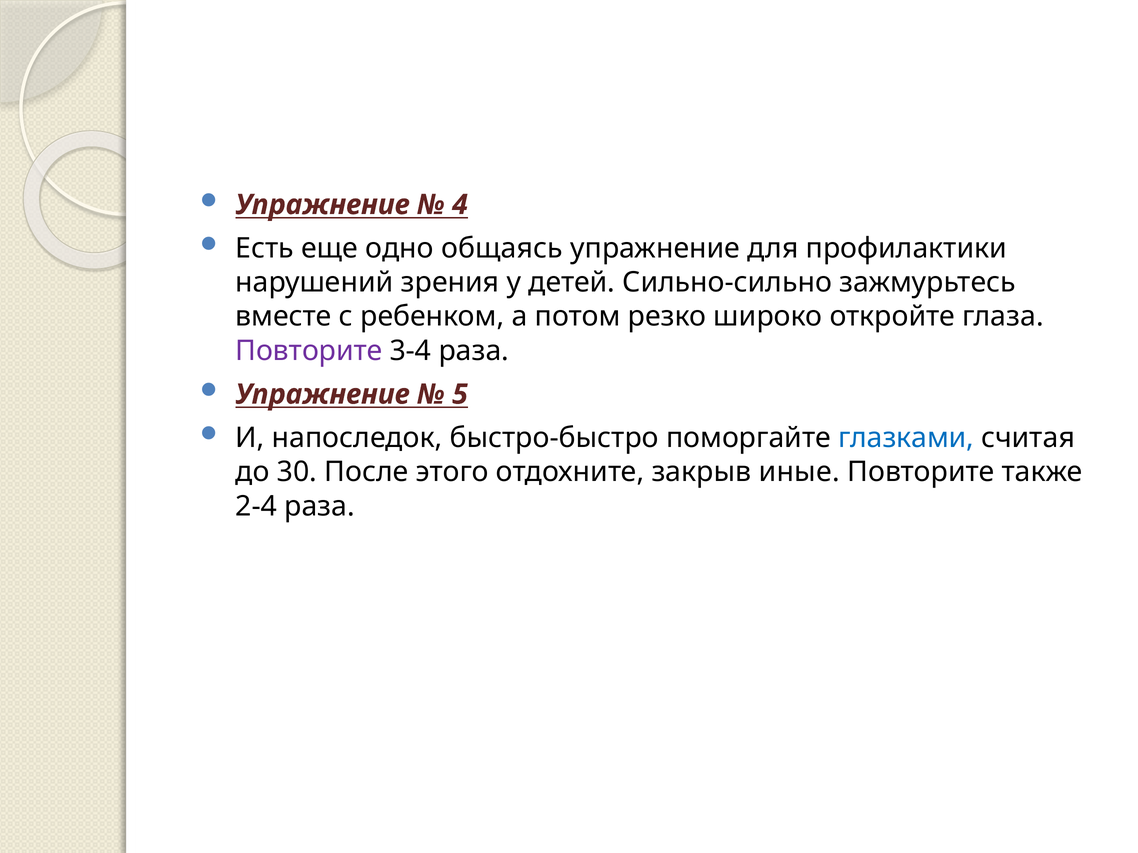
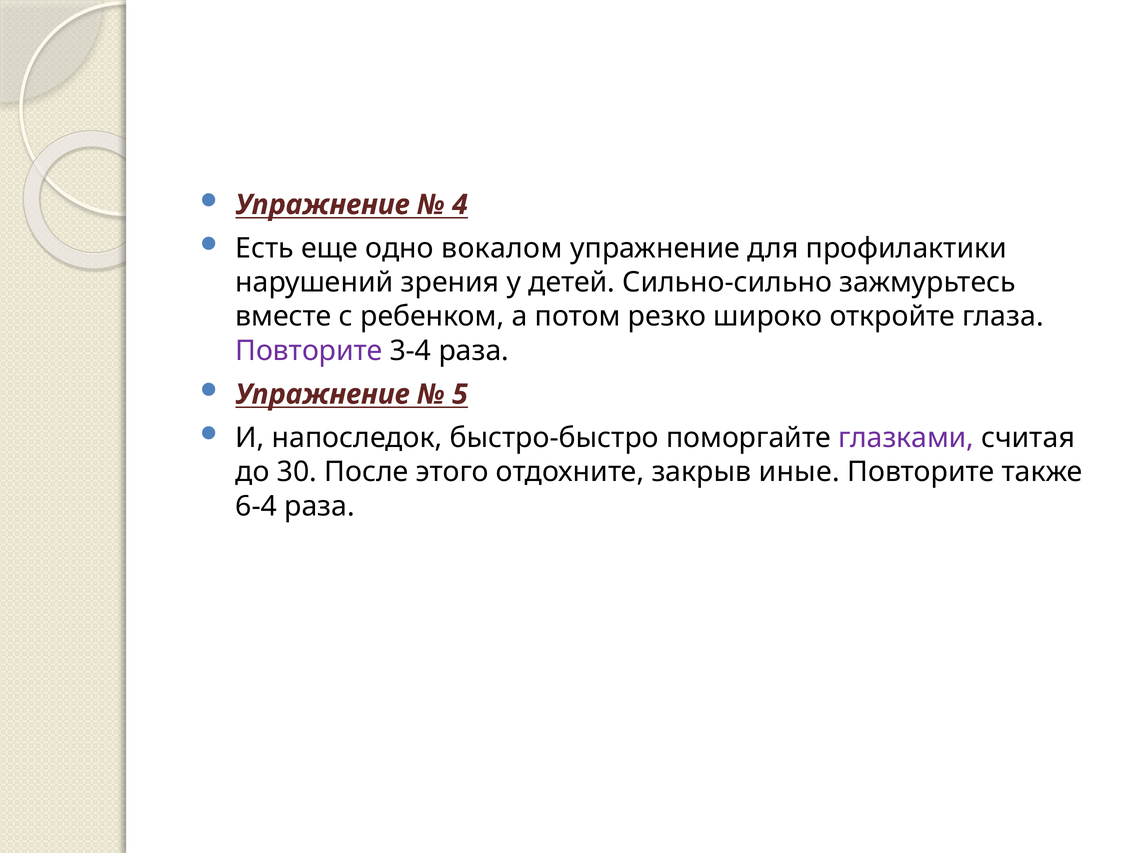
общаясь: общаясь -> вокалом
глазками colour: blue -> purple
2-4: 2-4 -> 6-4
